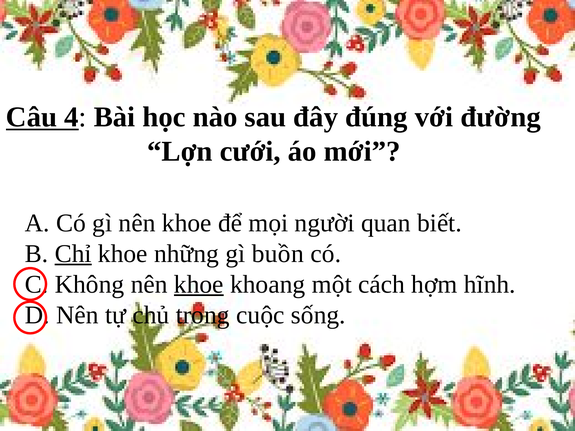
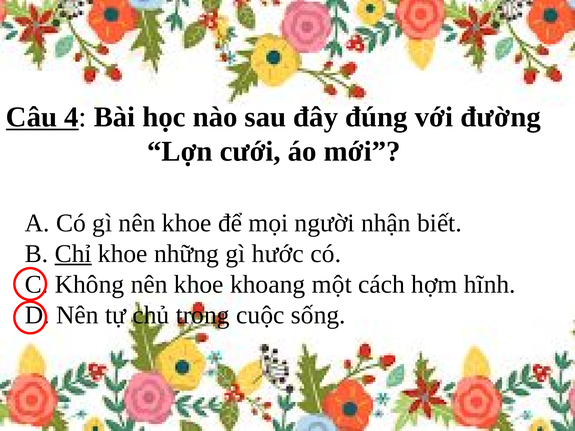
quan: quan -> nhận
buồn: buồn -> hước
khoe at (199, 284) underline: present -> none
